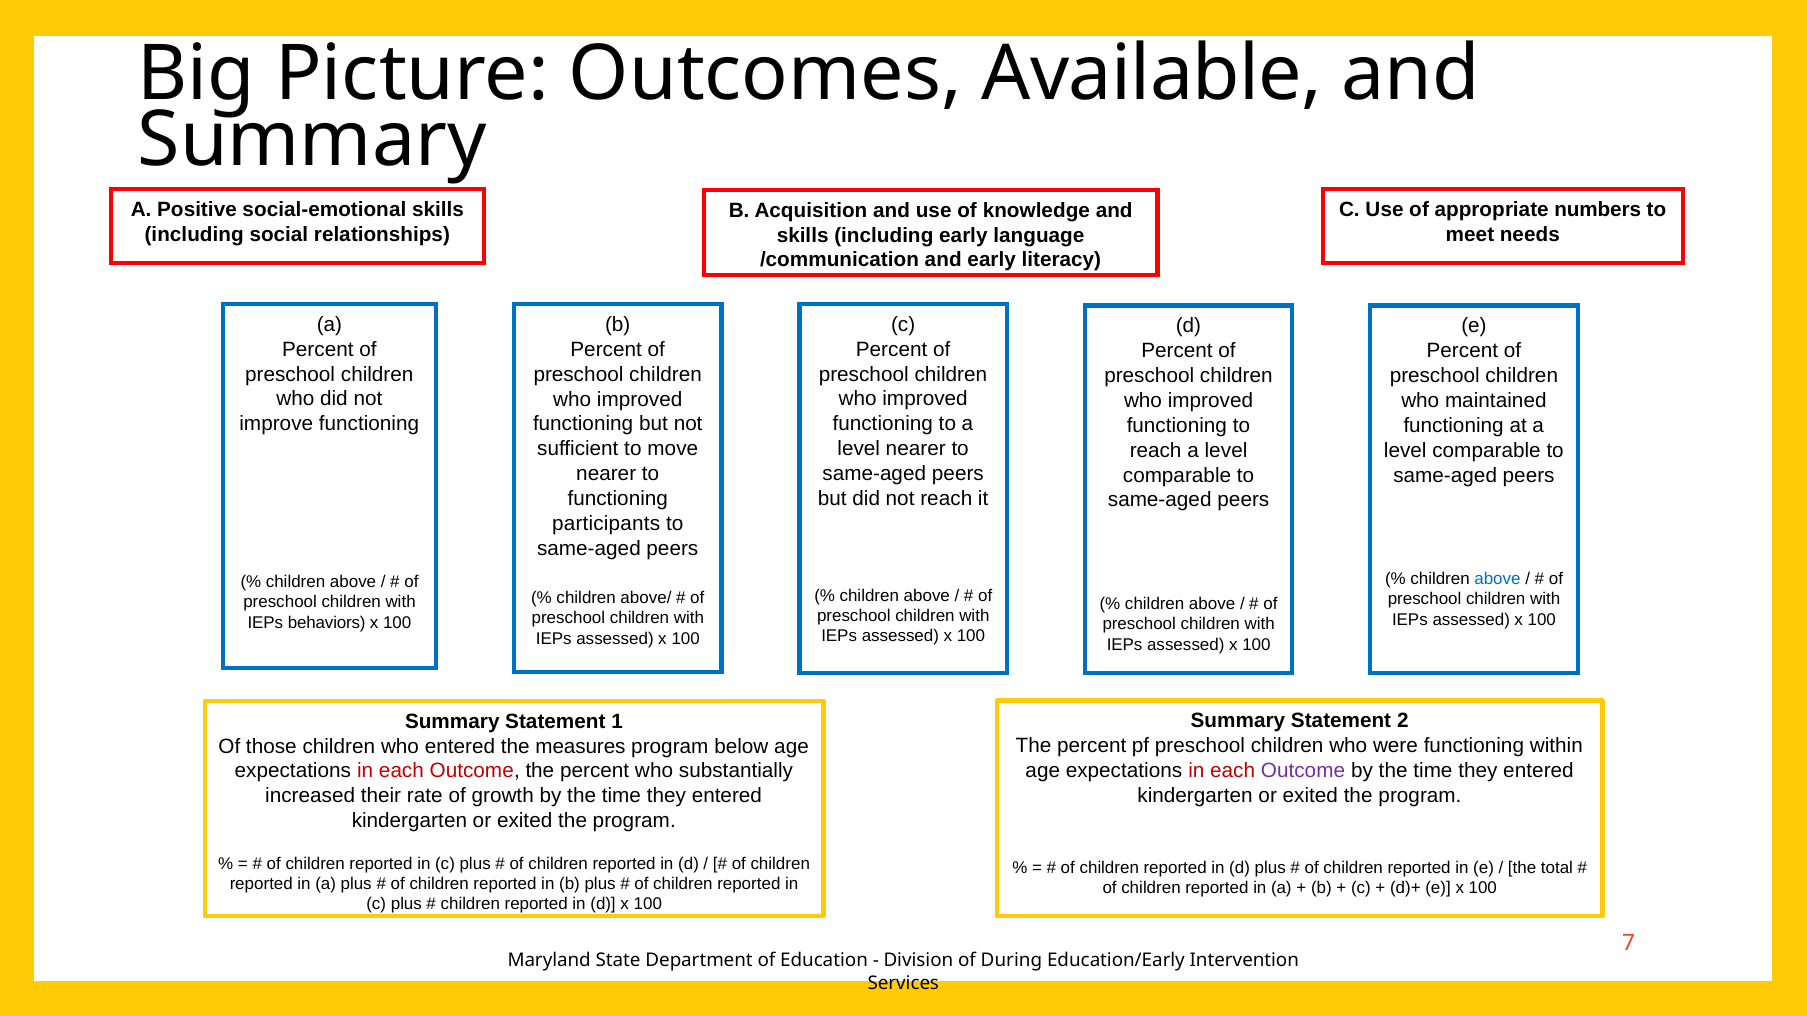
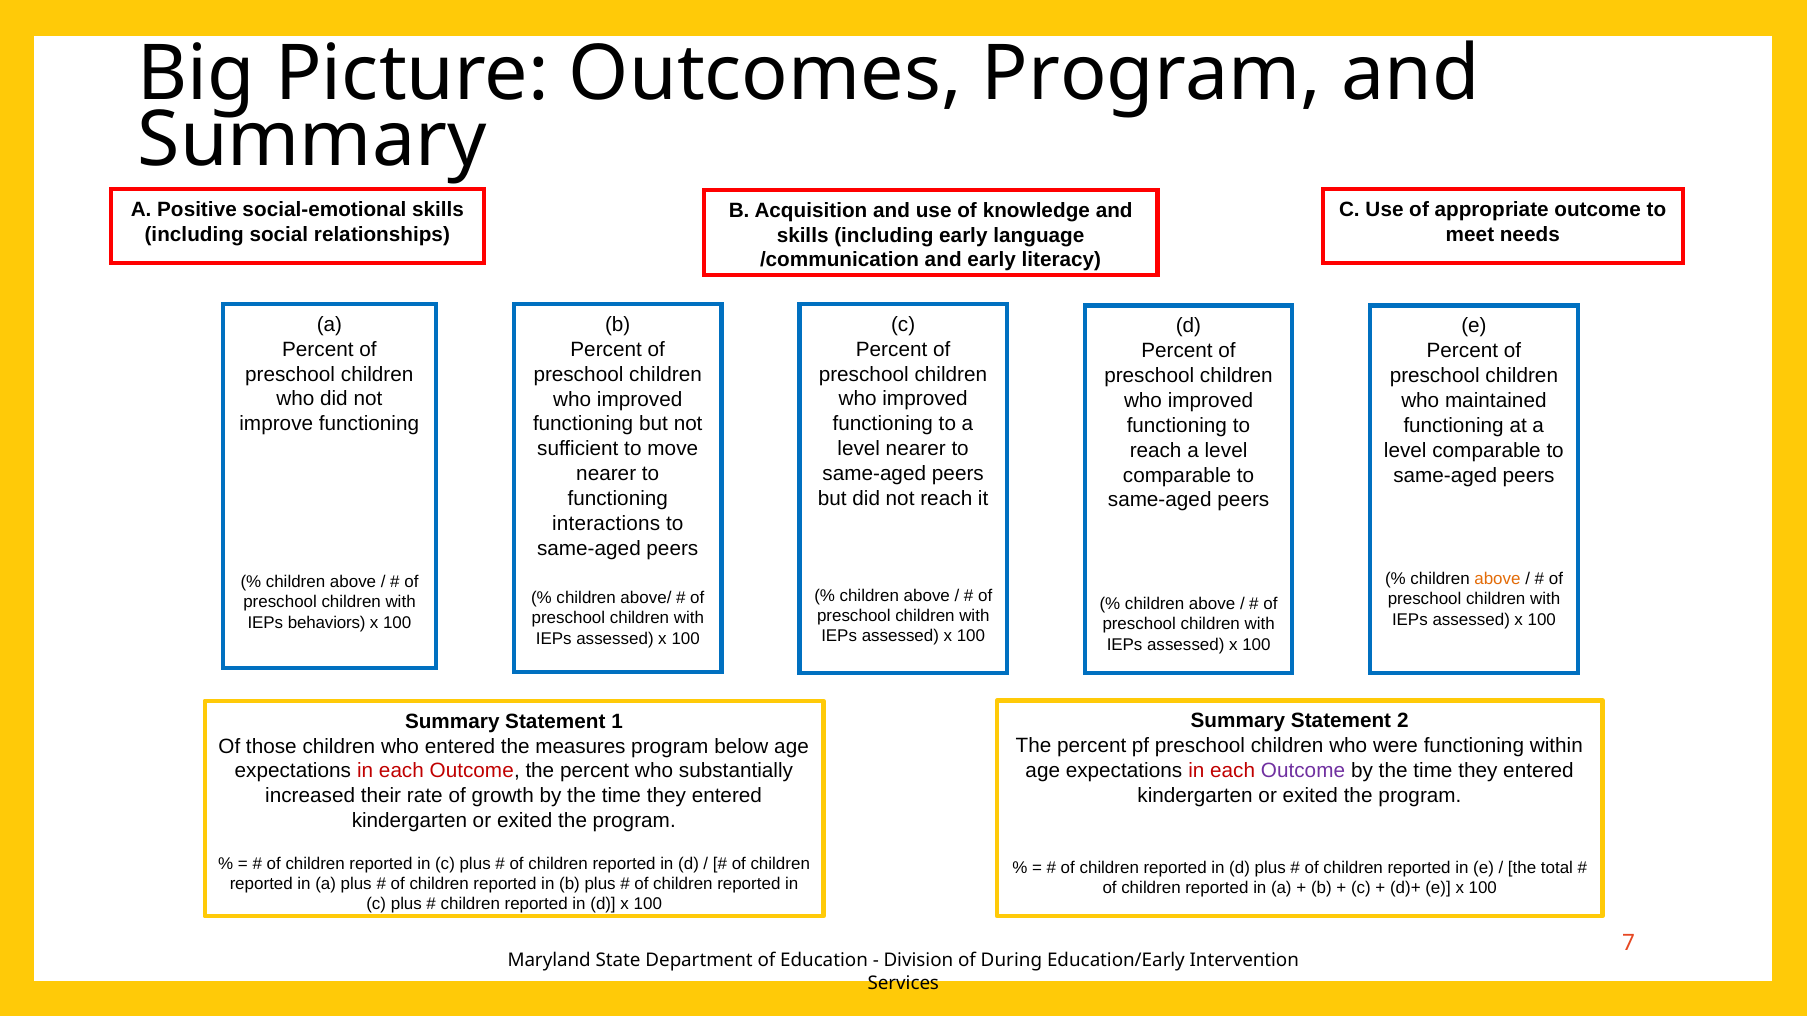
Outcomes Available: Available -> Program
appropriate numbers: numbers -> outcome
participants: participants -> interactions
above at (1497, 579) colour: blue -> orange
